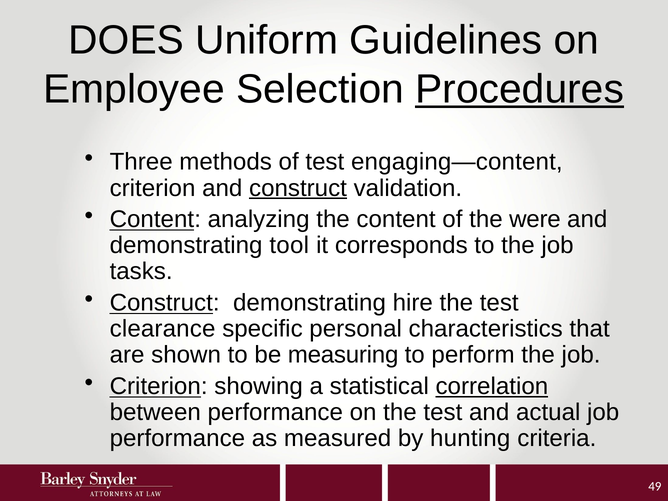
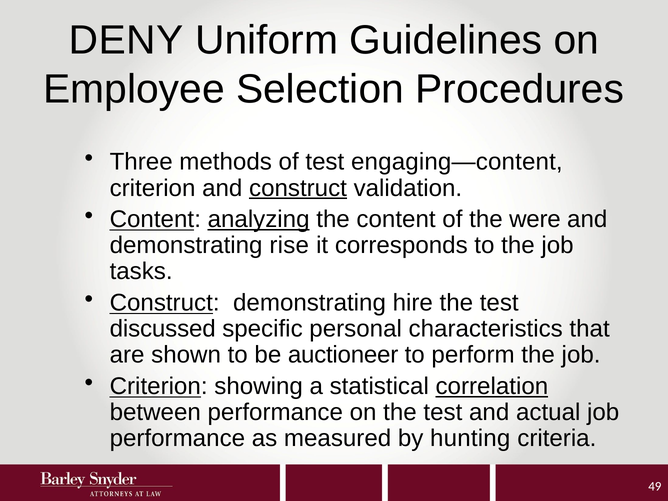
DOES: DOES -> DENY
Procedures underline: present -> none
analyzing underline: none -> present
tool: tool -> rise
clearance: clearance -> discussed
measuring: measuring -> auctioneer
